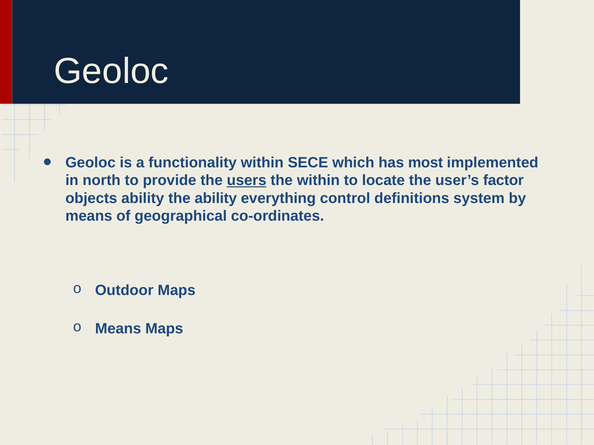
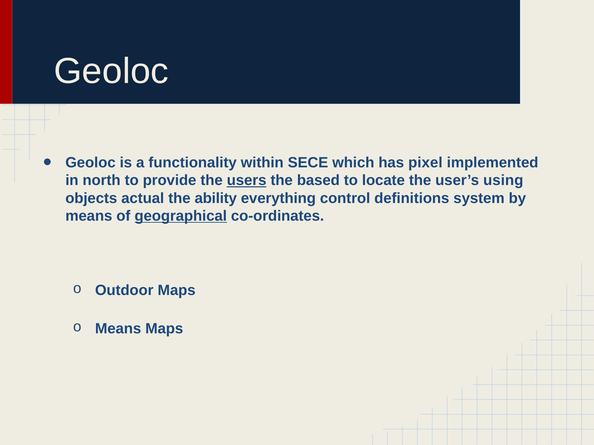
most: most -> pixel
the within: within -> based
factor: factor -> using
objects ability: ability -> actual
geographical underline: none -> present
